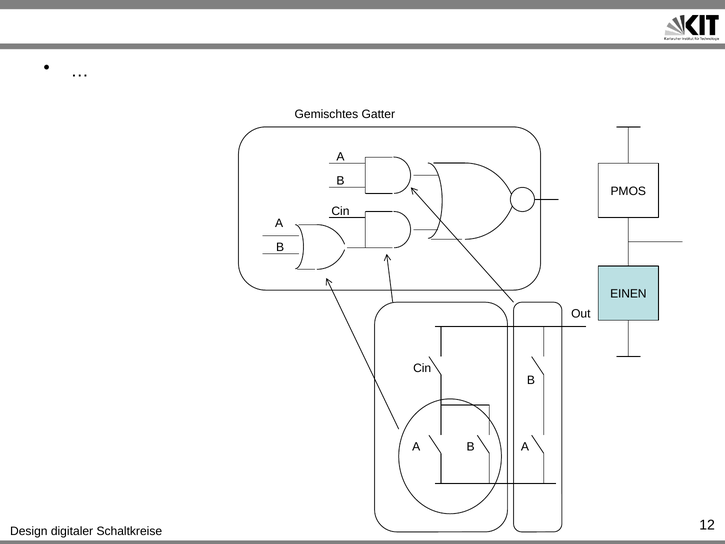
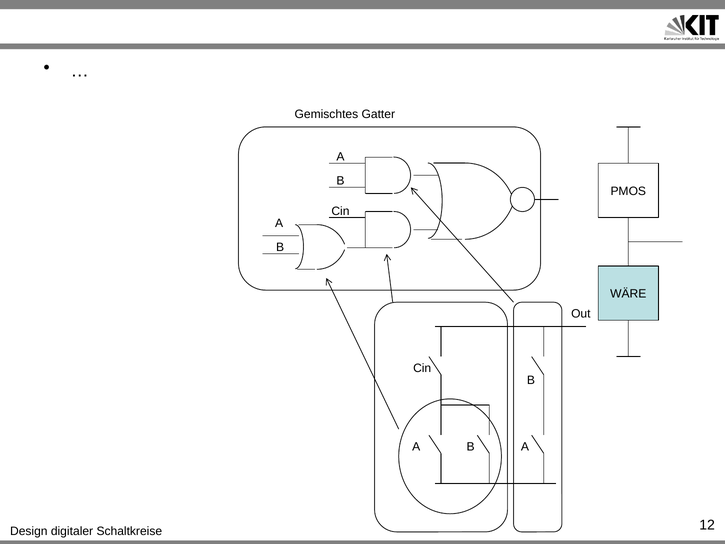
EINEN: EINEN -> WÄRE
